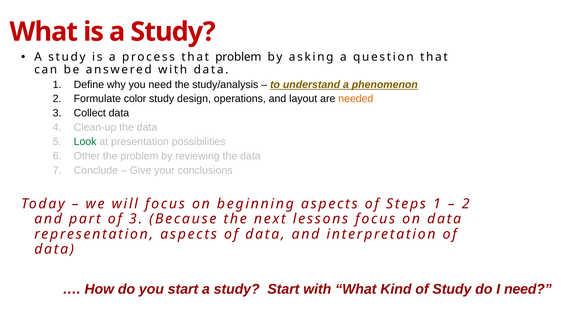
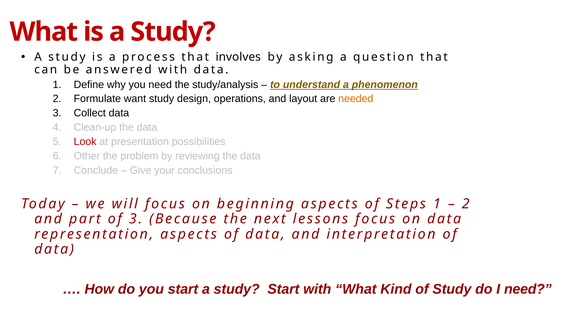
that problem: problem -> involves
color: color -> want
Look colour: green -> red
